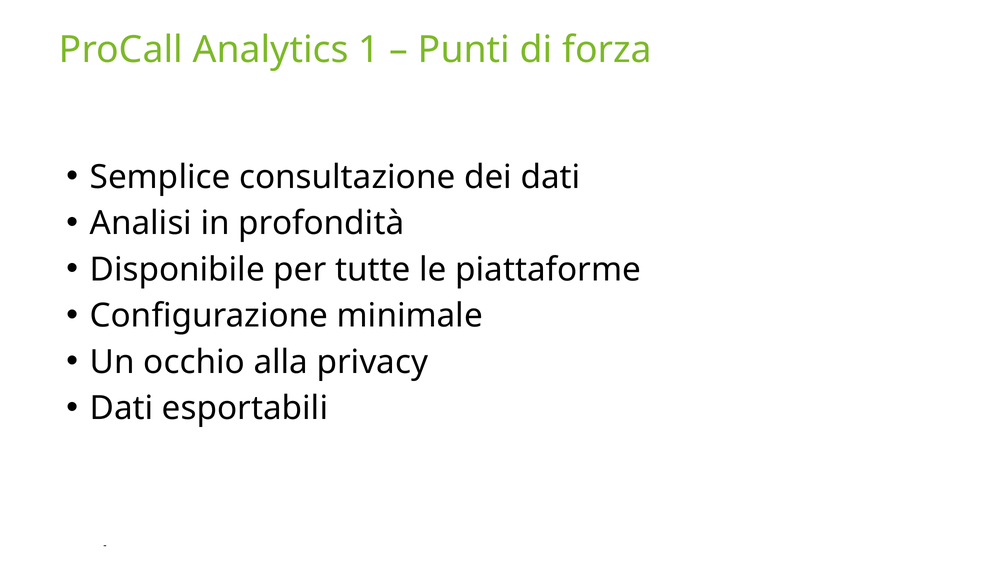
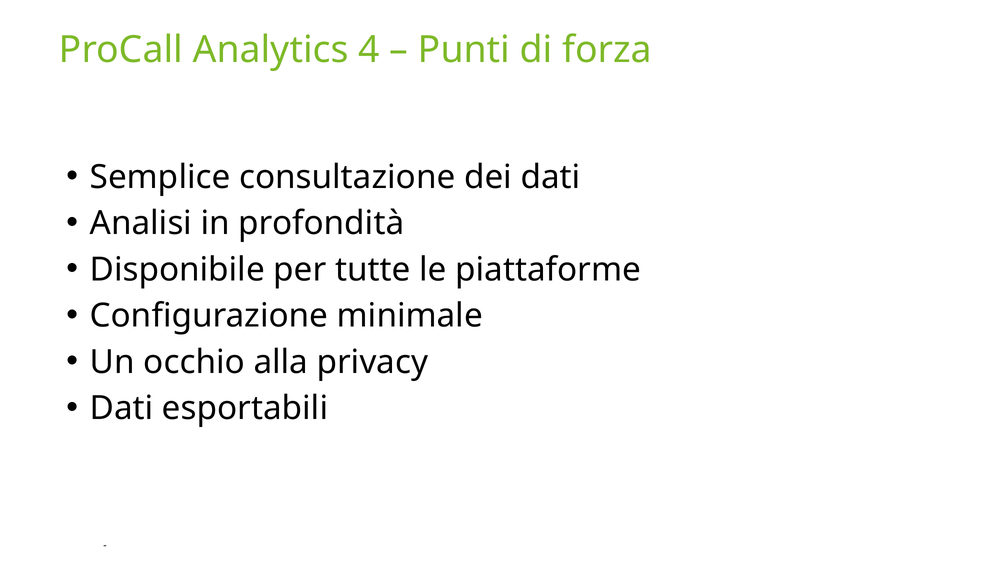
1: 1 -> 4
